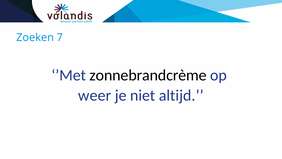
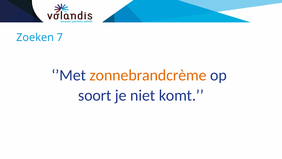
zonnebrandcrème colour: black -> orange
weer: weer -> soort
altijd: altijd -> komt
